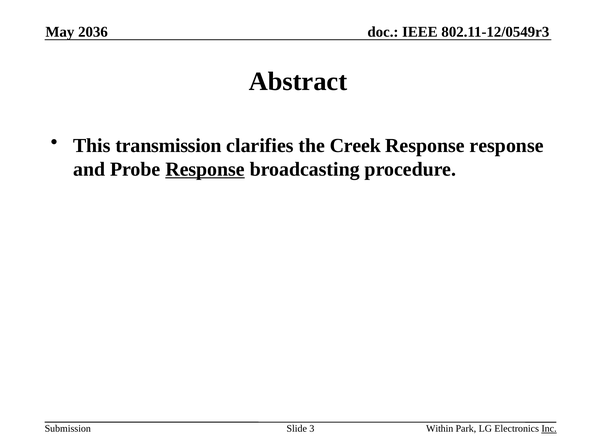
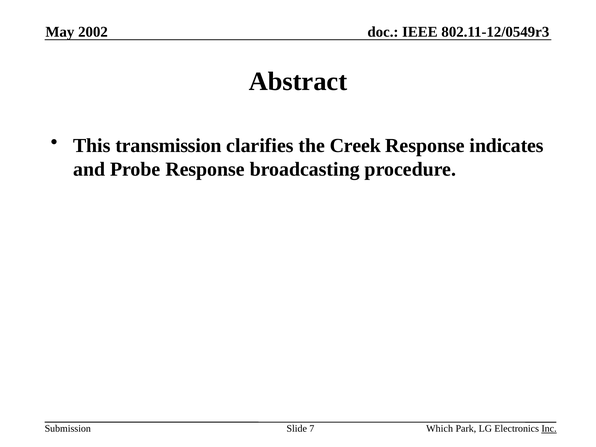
2036: 2036 -> 2002
Response response: response -> indicates
Response at (205, 169) underline: present -> none
3: 3 -> 7
Within: Within -> Which
